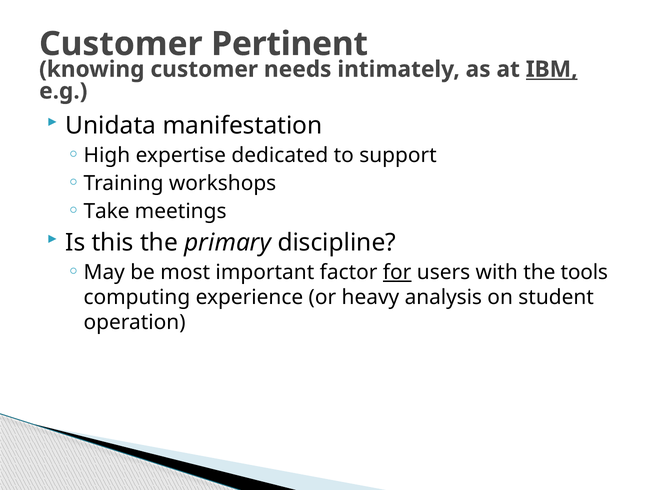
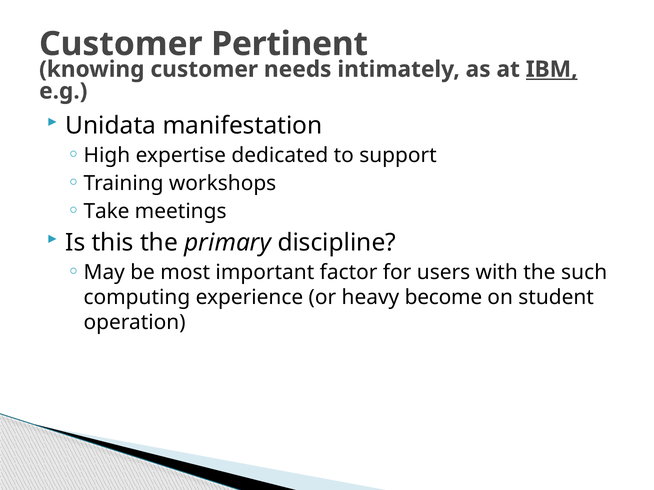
for underline: present -> none
tools: tools -> such
analysis: analysis -> become
